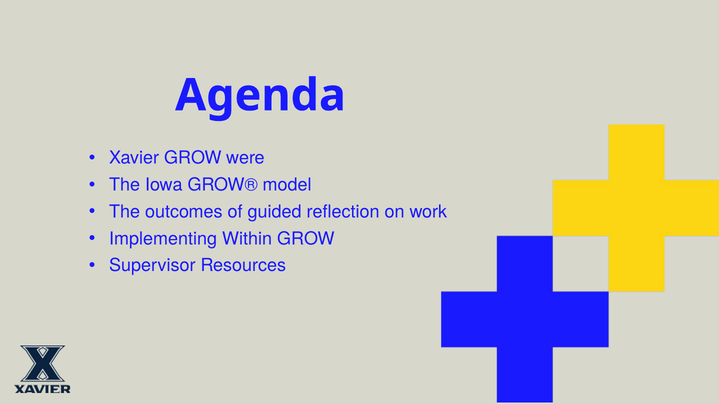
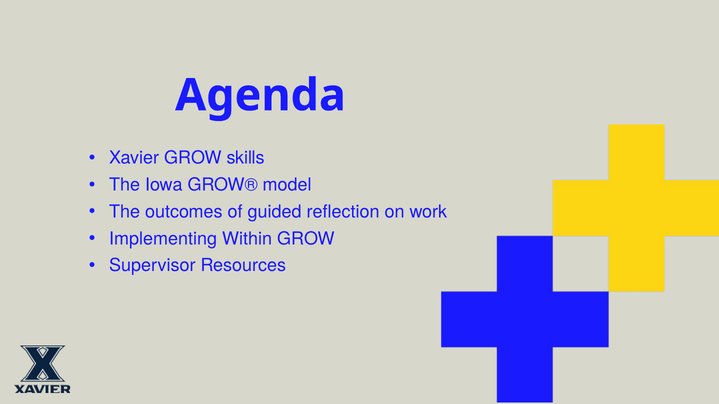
were: were -> skills
